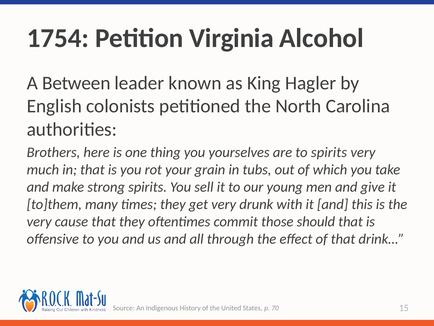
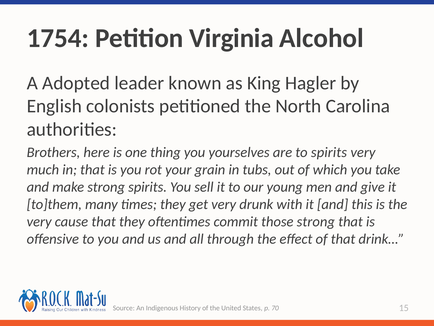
Between: Between -> Adopted
those should: should -> strong
